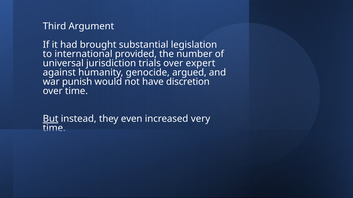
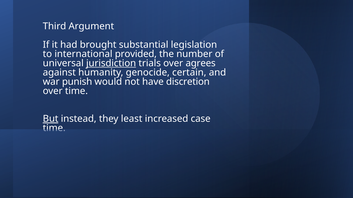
jurisdiction underline: none -> present
expert: expert -> agrees
argued: argued -> certain
even: even -> least
very: very -> case
